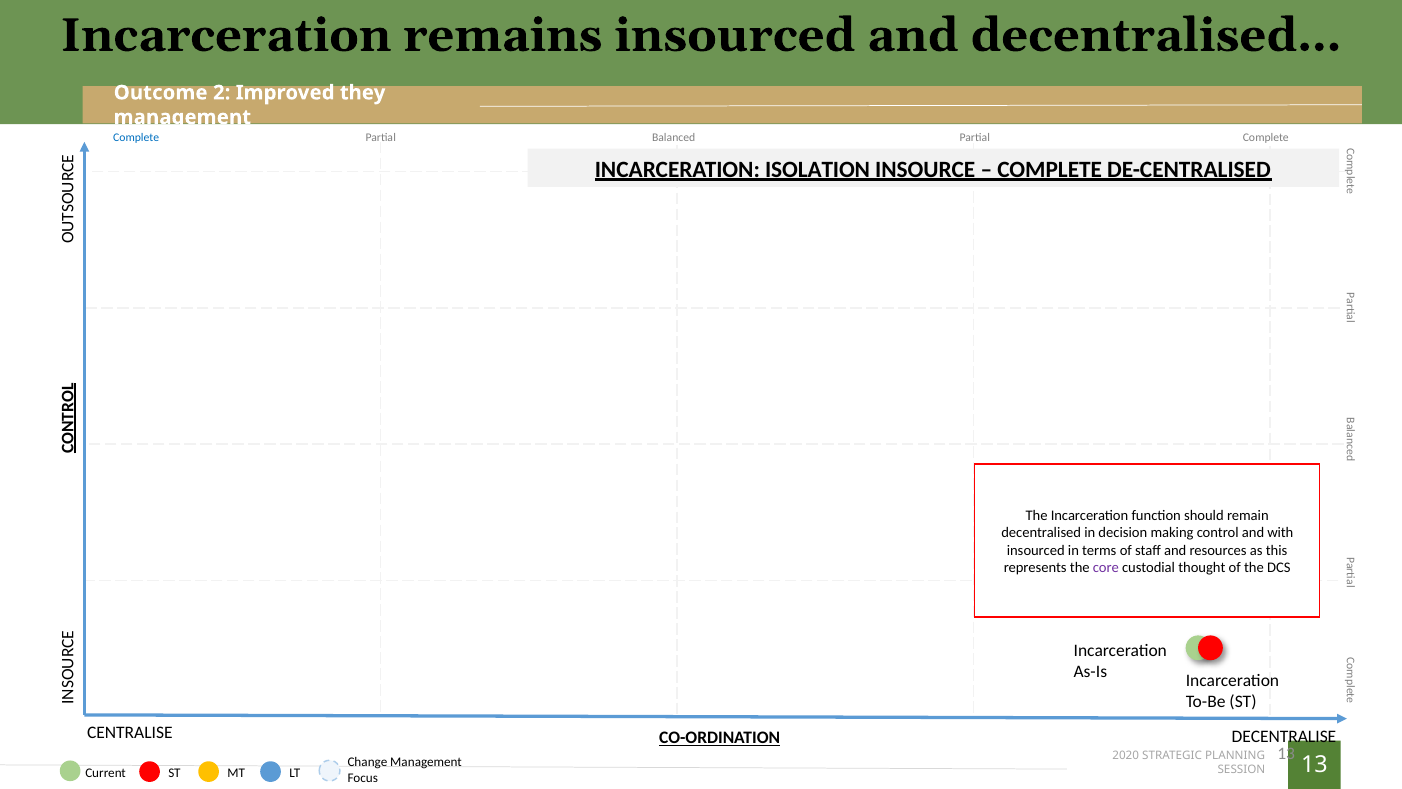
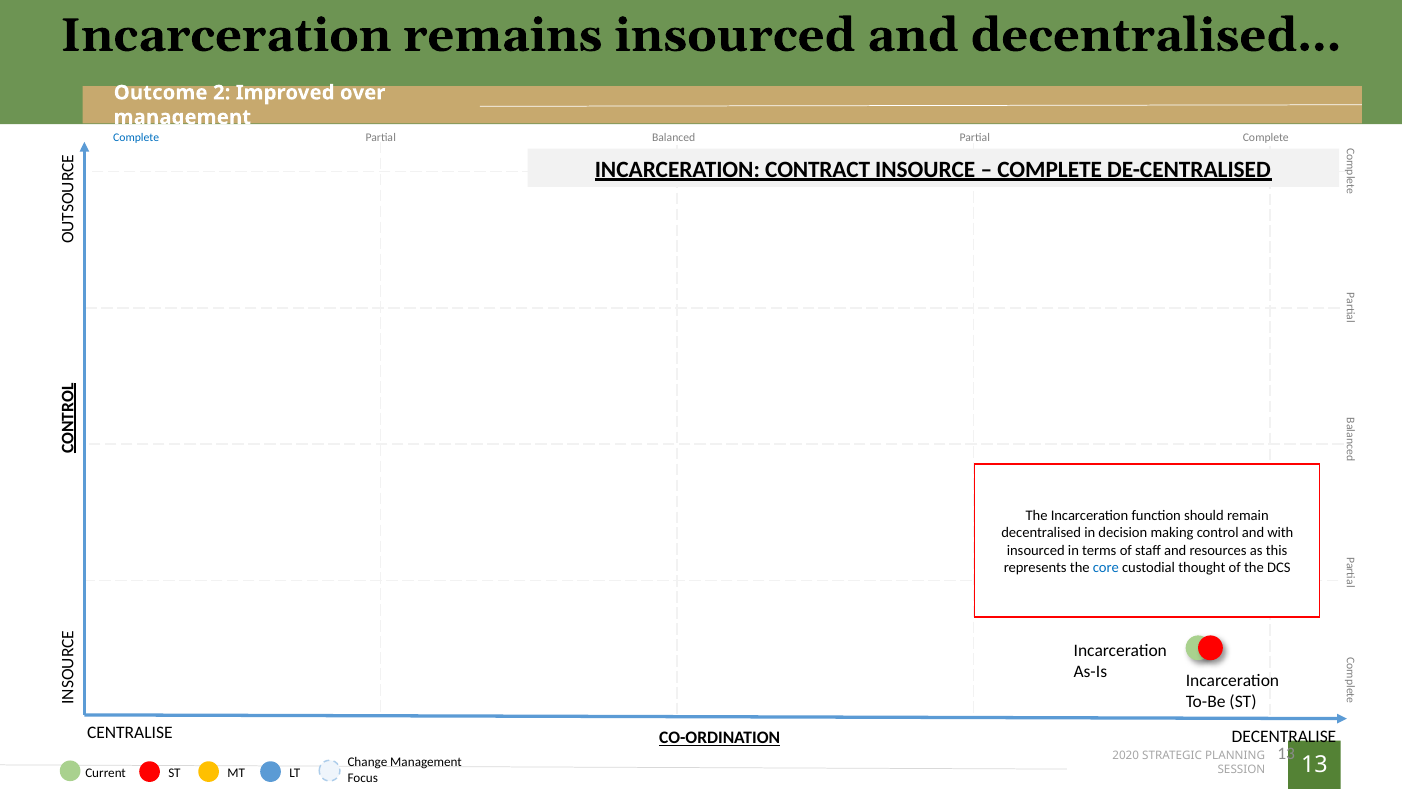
they: they -> over
ISOLATION: ISOLATION -> CONTRACT
core colour: purple -> blue
